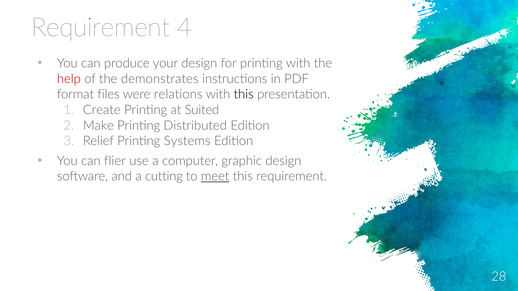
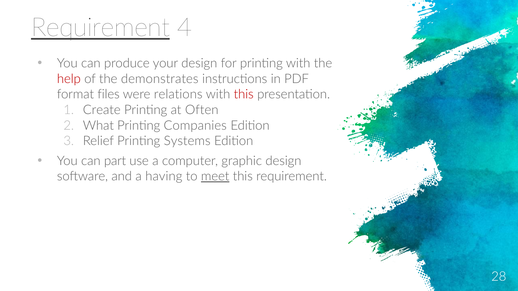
Requirement at (101, 28) underline: none -> present
this at (244, 94) colour: black -> red
Suited: Suited -> Often
Make: Make -> What
Distributed: Distributed -> Companies
flier: flier -> part
cutting: cutting -> having
